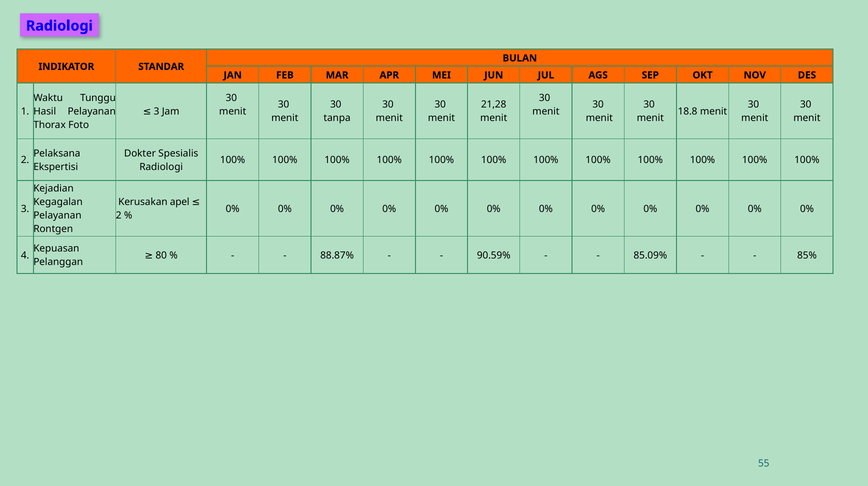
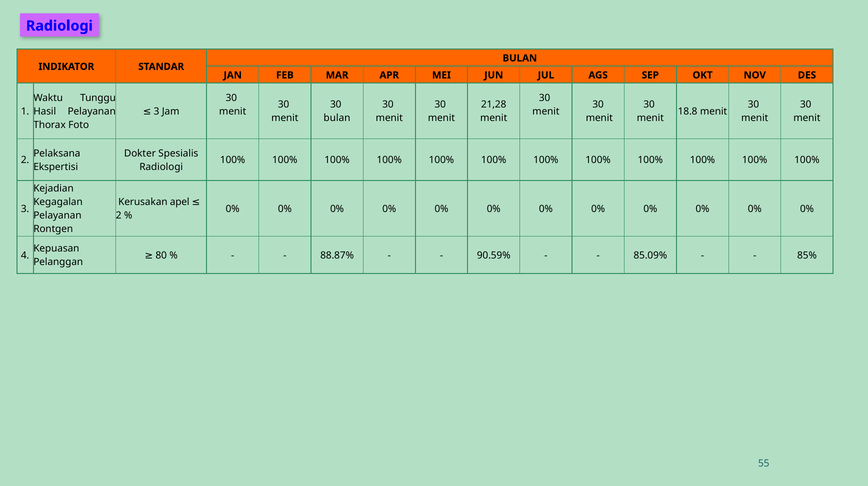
tanpa at (337, 118): tanpa -> bulan
